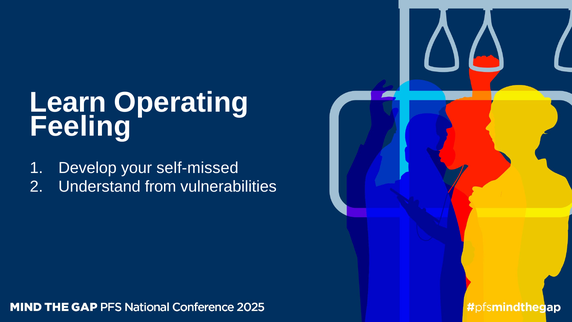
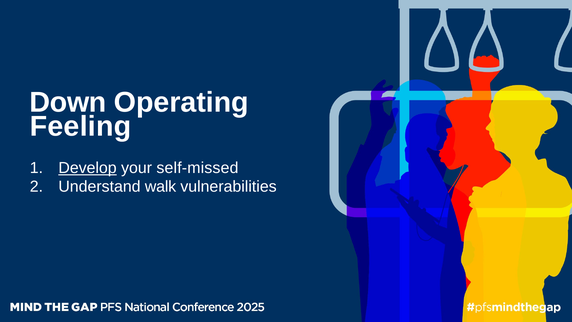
Learn: Learn -> Down
Develop underline: none -> present
from: from -> walk
